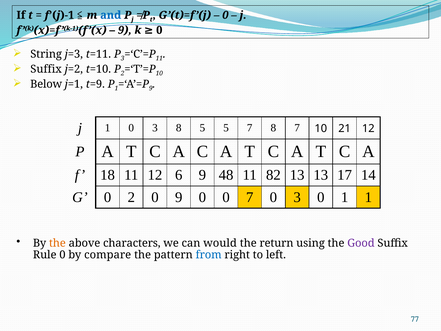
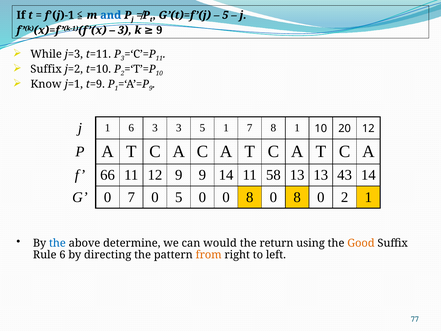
0 at (225, 15): 0 -> 5
9 at (125, 30): 9 -> 3
k 0: 0 -> 9
String: String -> While
Below: Below -> Know
1 0: 0 -> 6
3 8: 8 -> 3
5 5: 5 -> 1
8 7: 7 -> 1
21: 21 -> 20
18: 18 -> 66
12 6: 6 -> 9
9 48: 48 -> 14
82: 82 -> 58
17: 17 -> 43
0 2: 2 -> 7
0 9: 9 -> 5
0 0 7: 7 -> 8
3 at (297, 197): 3 -> 8
0 1: 1 -> 2
the at (57, 243) colour: orange -> blue
characters: characters -> determine
Good colour: purple -> orange
Rule 0: 0 -> 6
compare: compare -> directing
from colour: blue -> orange
